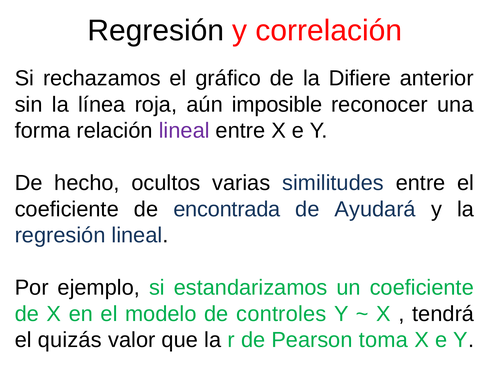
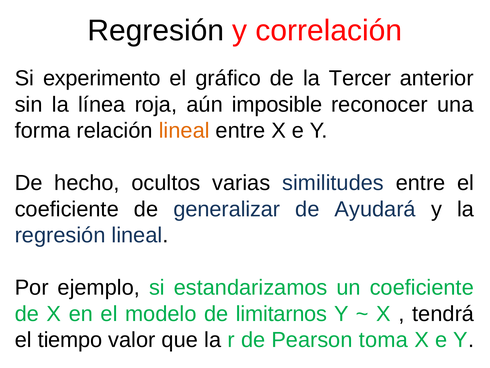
rechazamos: rechazamos -> experimento
Difiere: Difiere -> Tercer
lineal at (184, 131) colour: purple -> orange
encontrada: encontrada -> generalizar
controles: controles -> limitarnos
quizás: quizás -> tiempo
